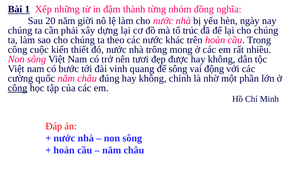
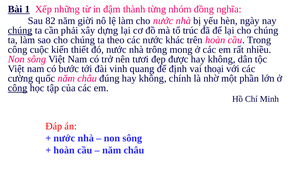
20: 20 -> 82
chúng at (20, 30) underline: none -> present
để sông: sông -> định
động: động -> thoại
